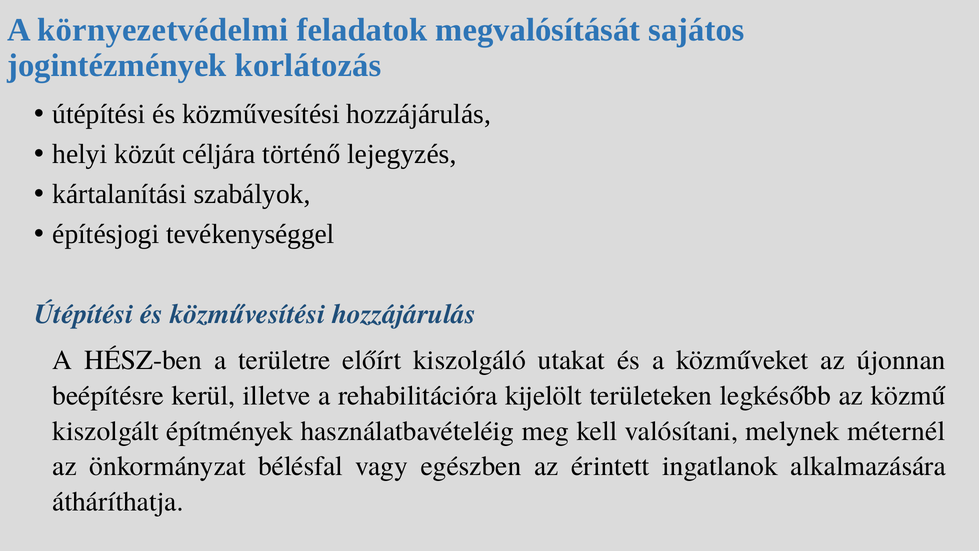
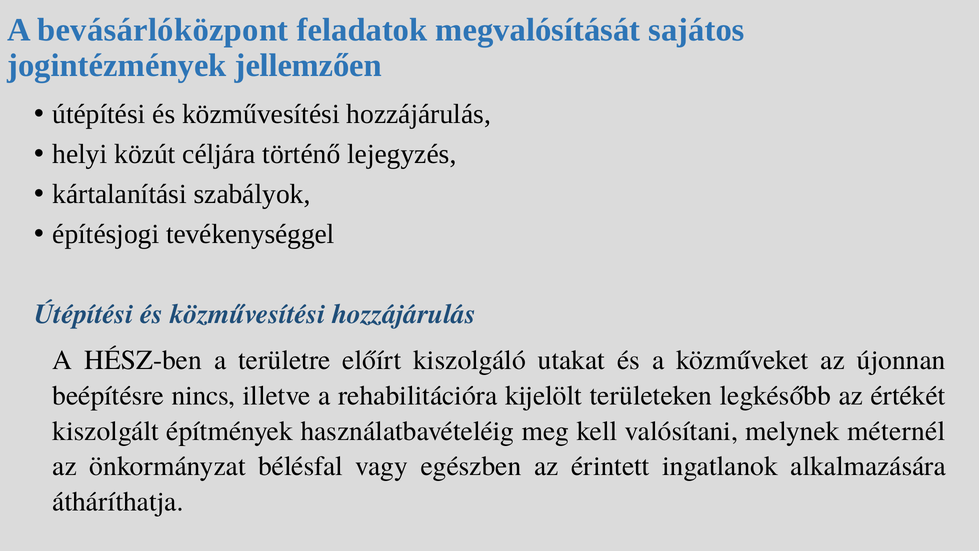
környezetvédelmi: környezetvédelmi -> bevásárlóközpont
korlátozás: korlátozás -> jellemzően
kerül: kerül -> nincs
közmű: közmű -> értékét
